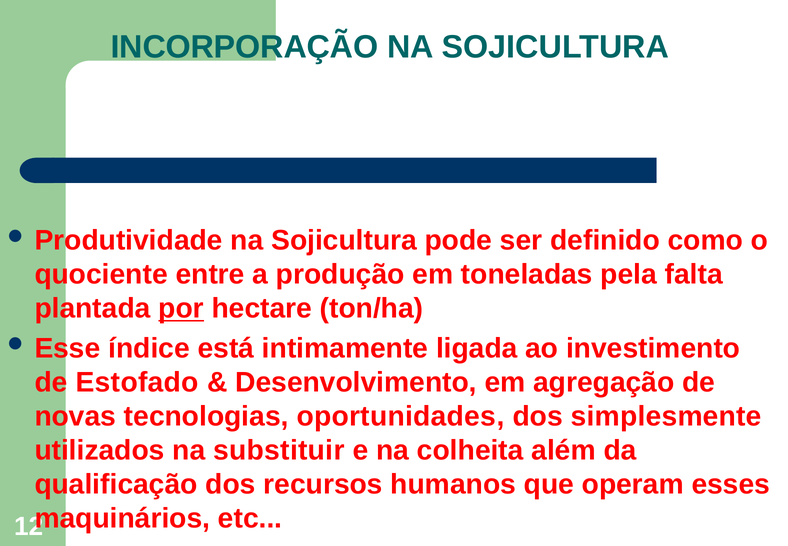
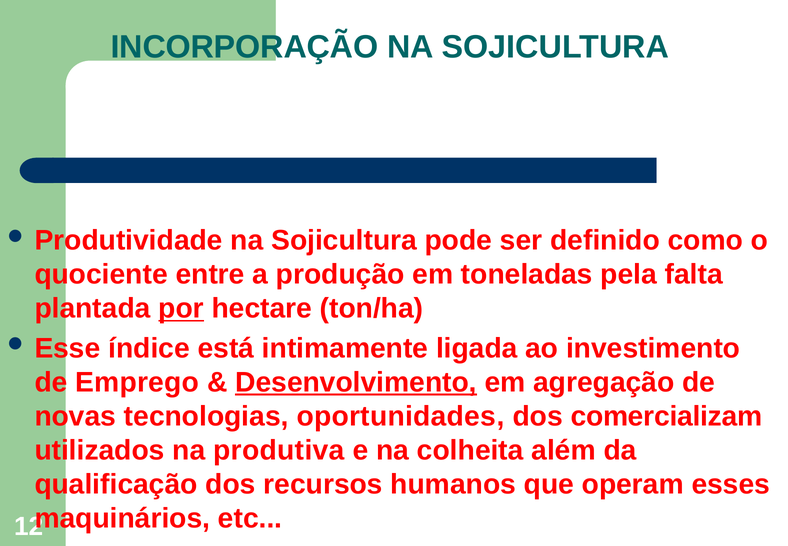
Estofado: Estofado -> Emprego
Desenvolvimento underline: none -> present
simplesmente: simplesmente -> comercializam
substituir: substituir -> produtiva
